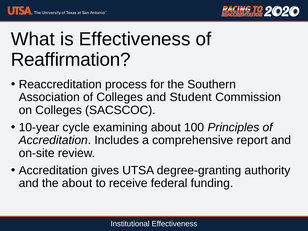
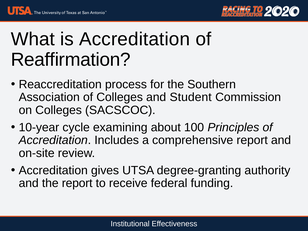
is Effectiveness: Effectiveness -> Accreditation
the about: about -> report
